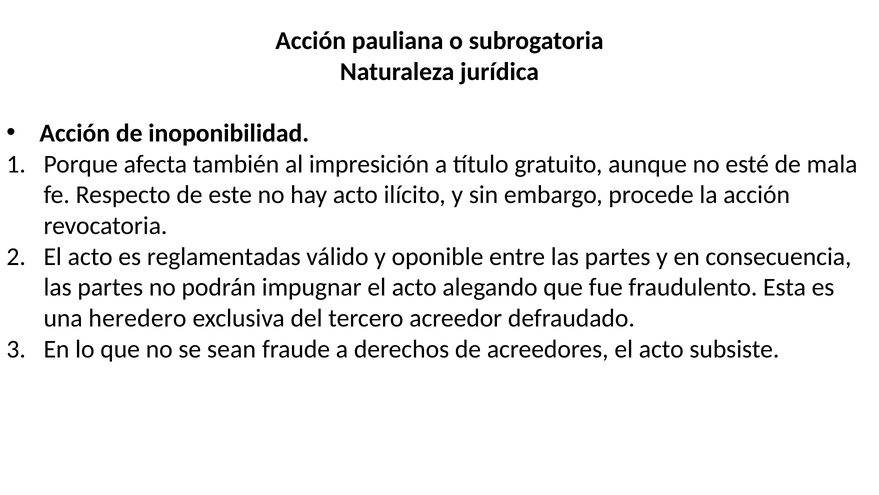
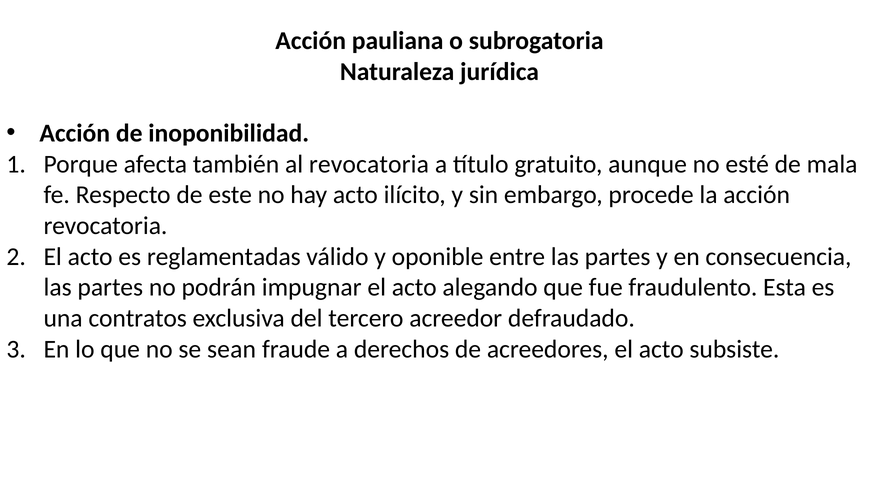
al impresición: impresición -> revocatoria
heredero: heredero -> contratos
